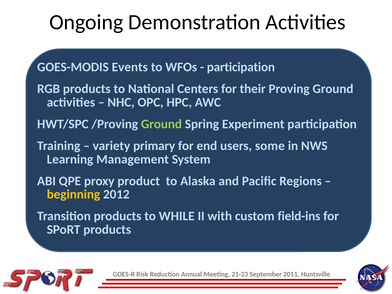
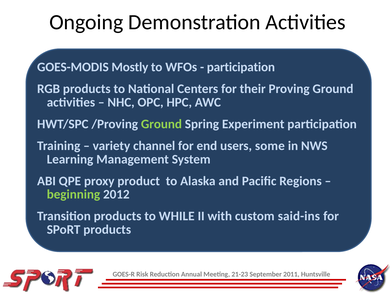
Events: Events -> Mostly
primary: primary -> channel
beginning colour: yellow -> light green
field-ins: field-ins -> said-ins
